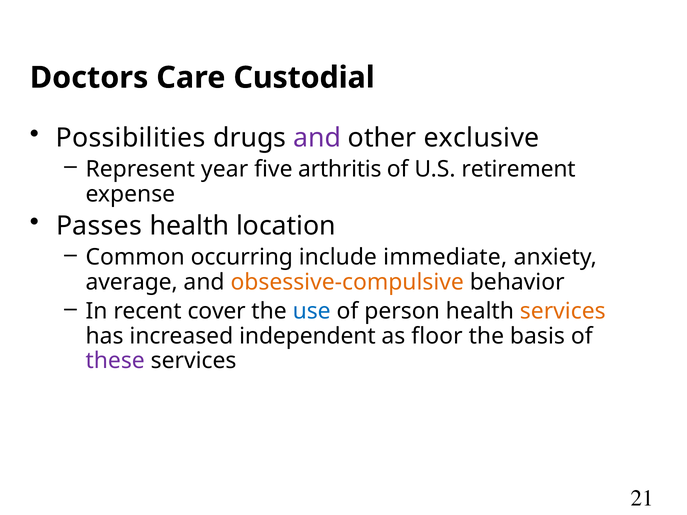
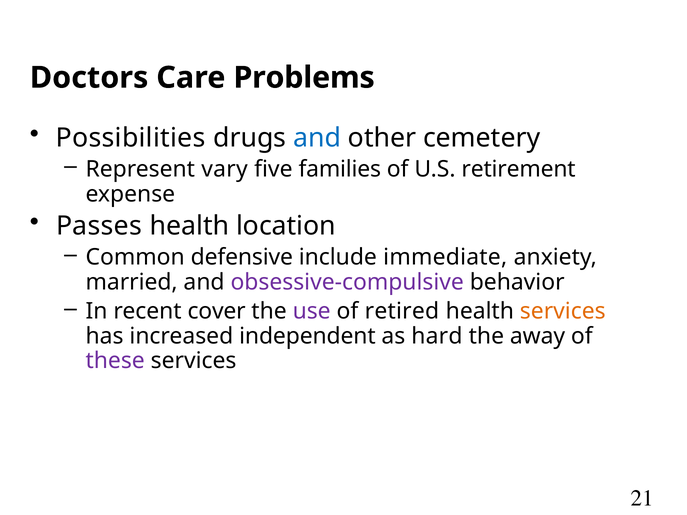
Custodial: Custodial -> Problems
and at (317, 138) colour: purple -> blue
exclusive: exclusive -> cemetery
year: year -> vary
arthritis: arthritis -> families
occurring: occurring -> defensive
average: average -> married
obsessive-compulsive colour: orange -> purple
use colour: blue -> purple
person: person -> retired
floor: floor -> hard
basis: basis -> away
